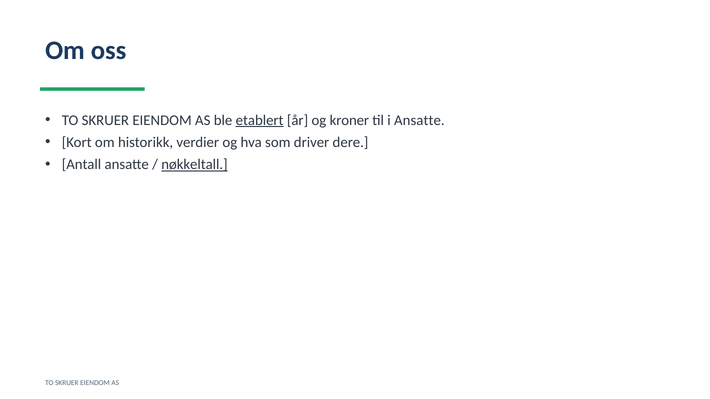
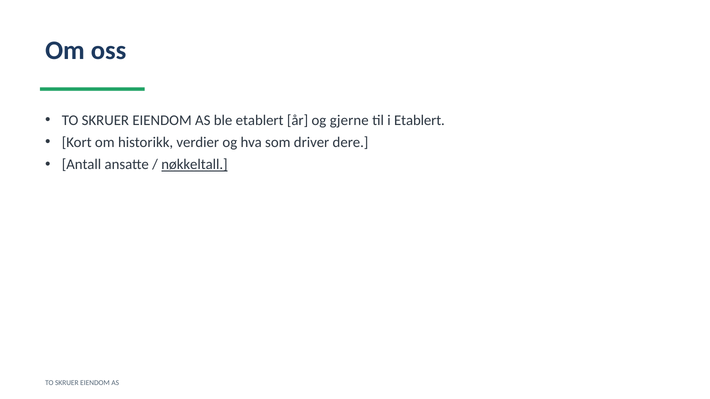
etablert at (260, 120) underline: present -> none
kroner: kroner -> gjerne
i Ansatte: Ansatte -> Etablert
